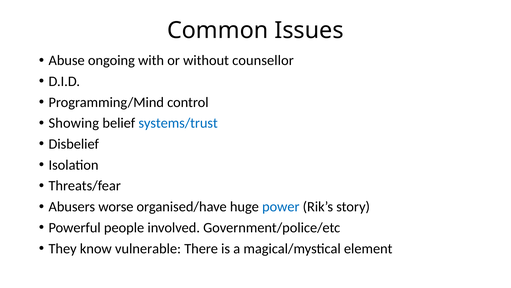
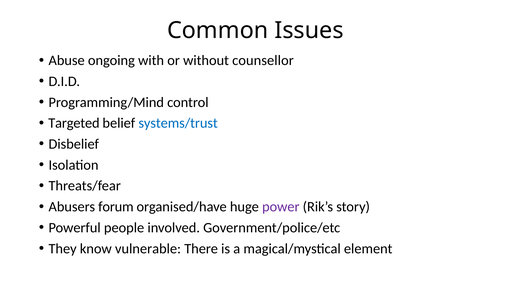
Showing: Showing -> Targeted
worse: worse -> forum
power colour: blue -> purple
